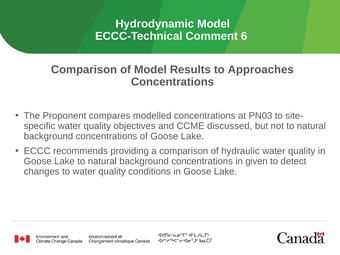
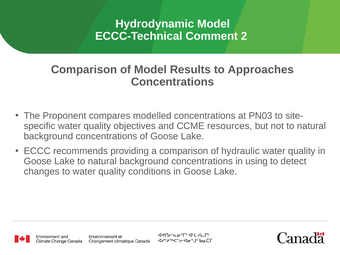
6: 6 -> 2
discussed: discussed -> resources
given: given -> using
